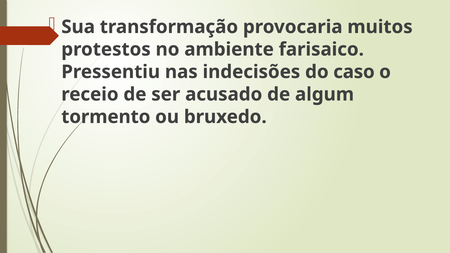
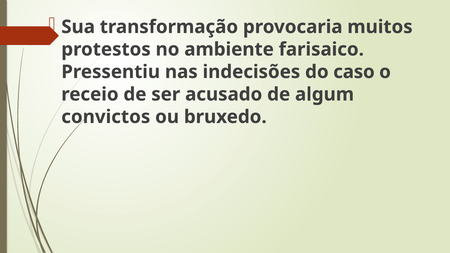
tormento: tormento -> convictos
